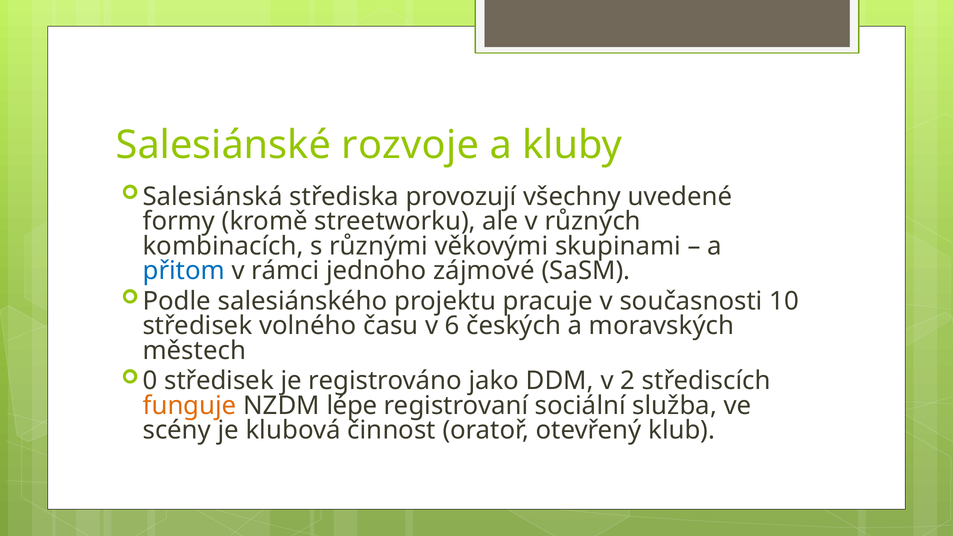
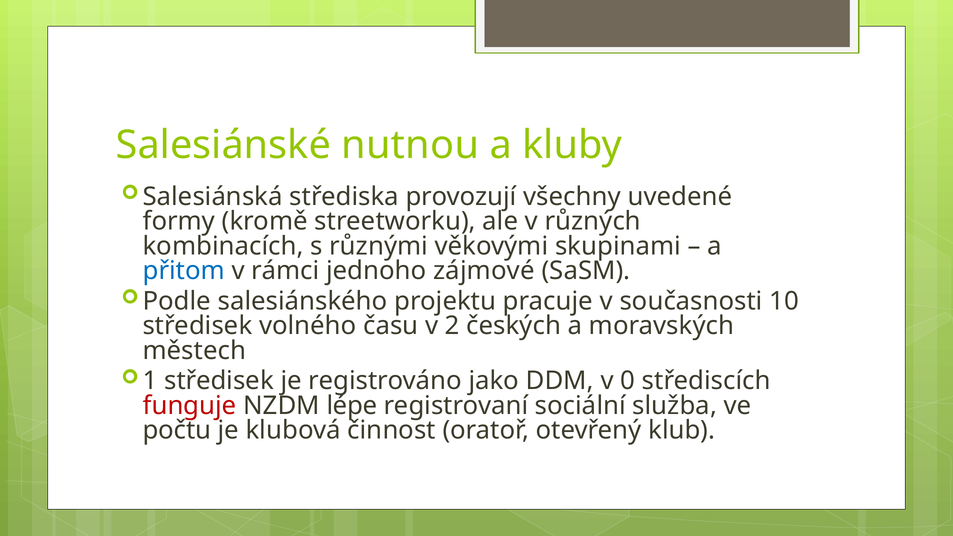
rozvoje: rozvoje -> nutnou
6: 6 -> 2
0: 0 -> 1
2: 2 -> 0
funguje colour: orange -> red
scény: scény -> počtu
